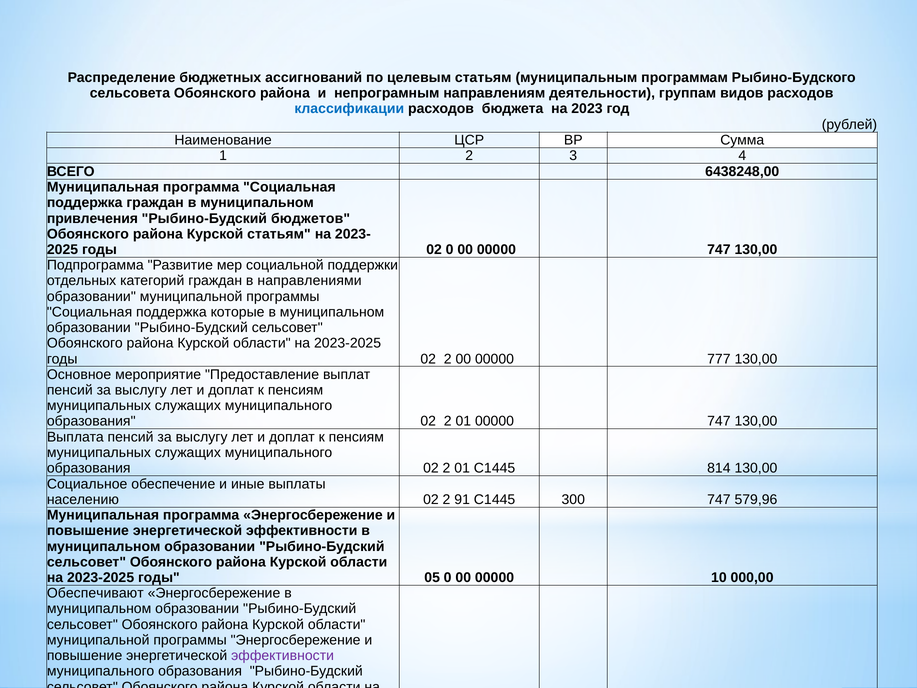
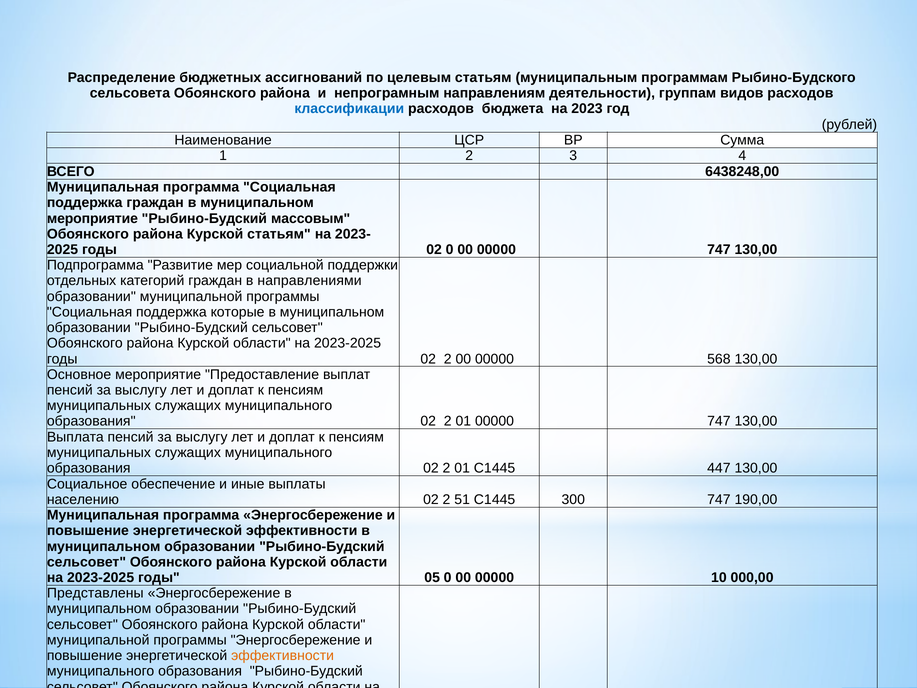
привлечения at (92, 218): привлечения -> мероприятие
Рыбино-Будский бюджетов: бюджетов -> массовым
777: 777 -> 568
814: 814 -> 447
91: 91 -> 51
579,96: 579,96 -> 190,00
Обеспечивают: Обеспечивают -> Представлены
эффективности at (283, 655) colour: purple -> orange
